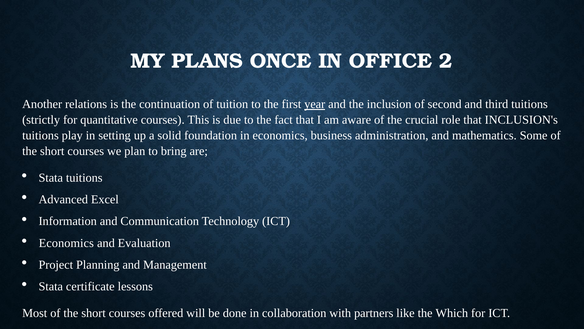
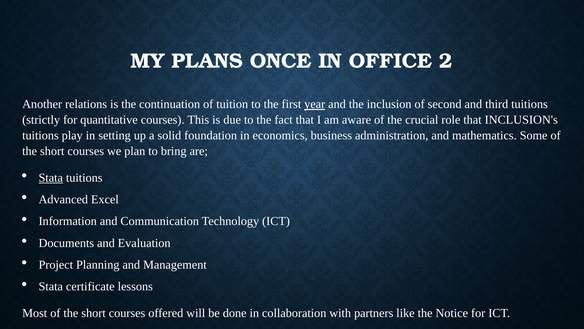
Stata at (51, 178) underline: none -> present
Economics at (66, 243): Economics -> Documents
Which: Which -> Notice
